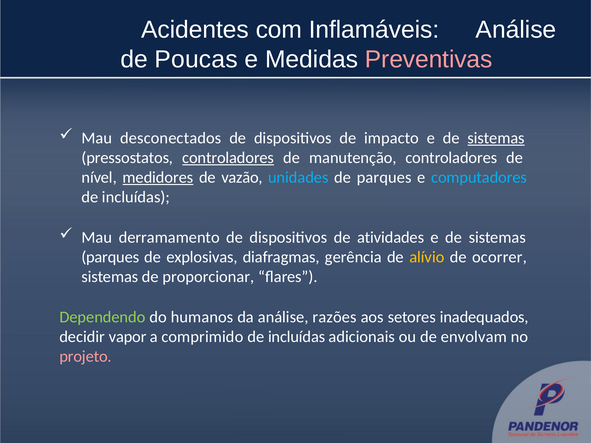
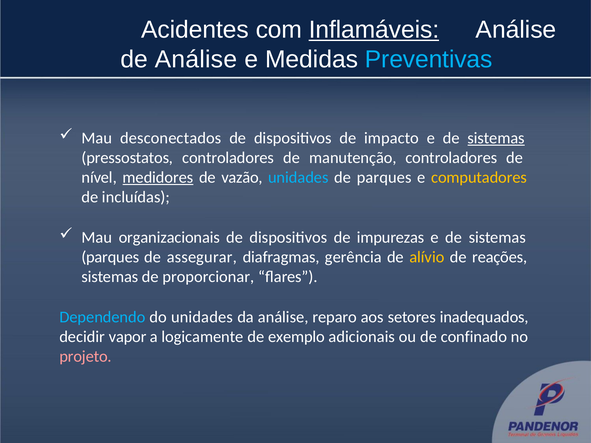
Inflamáveis underline: none -> present
de Poucas: Poucas -> Análise
Preventivas colour: pink -> light blue
controladores at (228, 158) underline: present -> none
computadores colour: light blue -> yellow
derramamento: derramamento -> organizacionais
atividades: atividades -> impurezas
explosivas: explosivas -> assegurar
ocorrer: ocorrer -> reações
Dependendo colour: light green -> light blue
do humanos: humanos -> unidades
razões: razões -> reparo
comprimido: comprimido -> logicamente
incluídas at (297, 337): incluídas -> exemplo
envolvam: envolvam -> confinado
